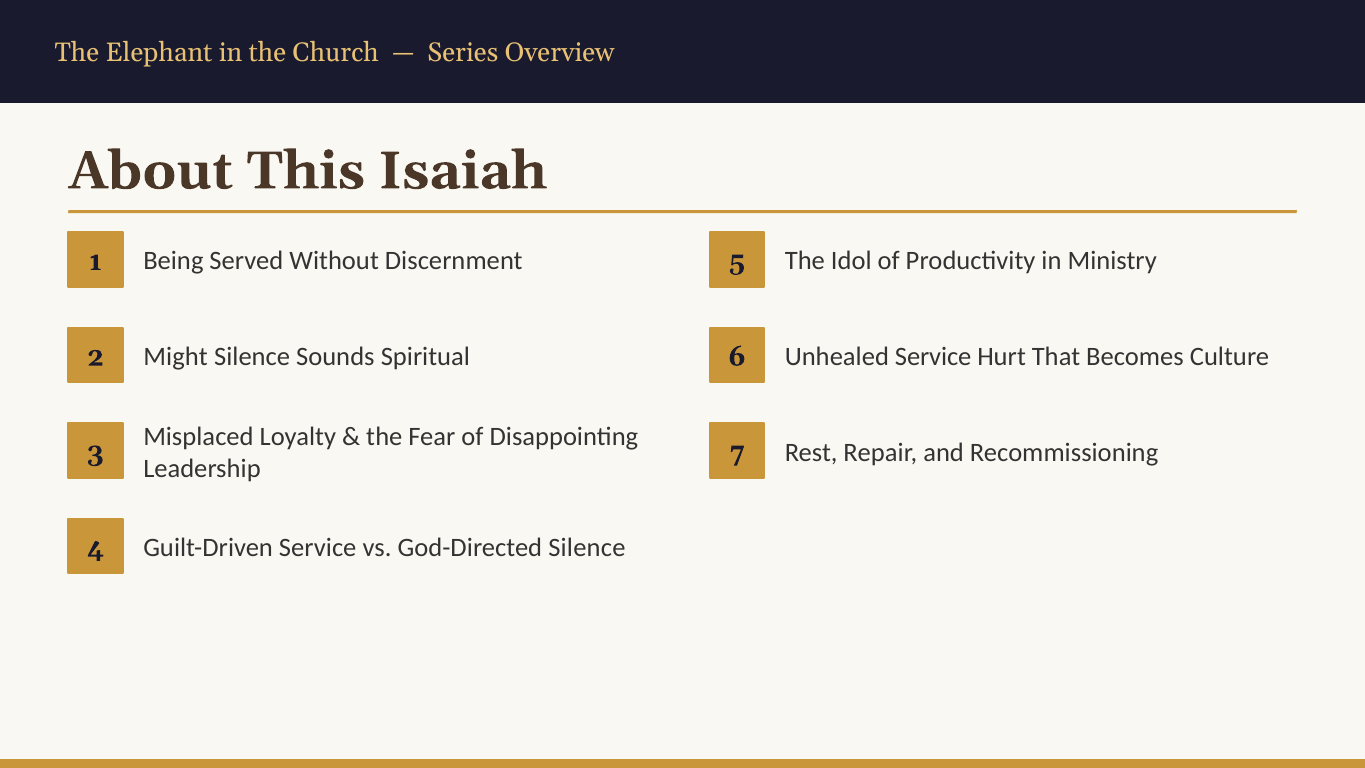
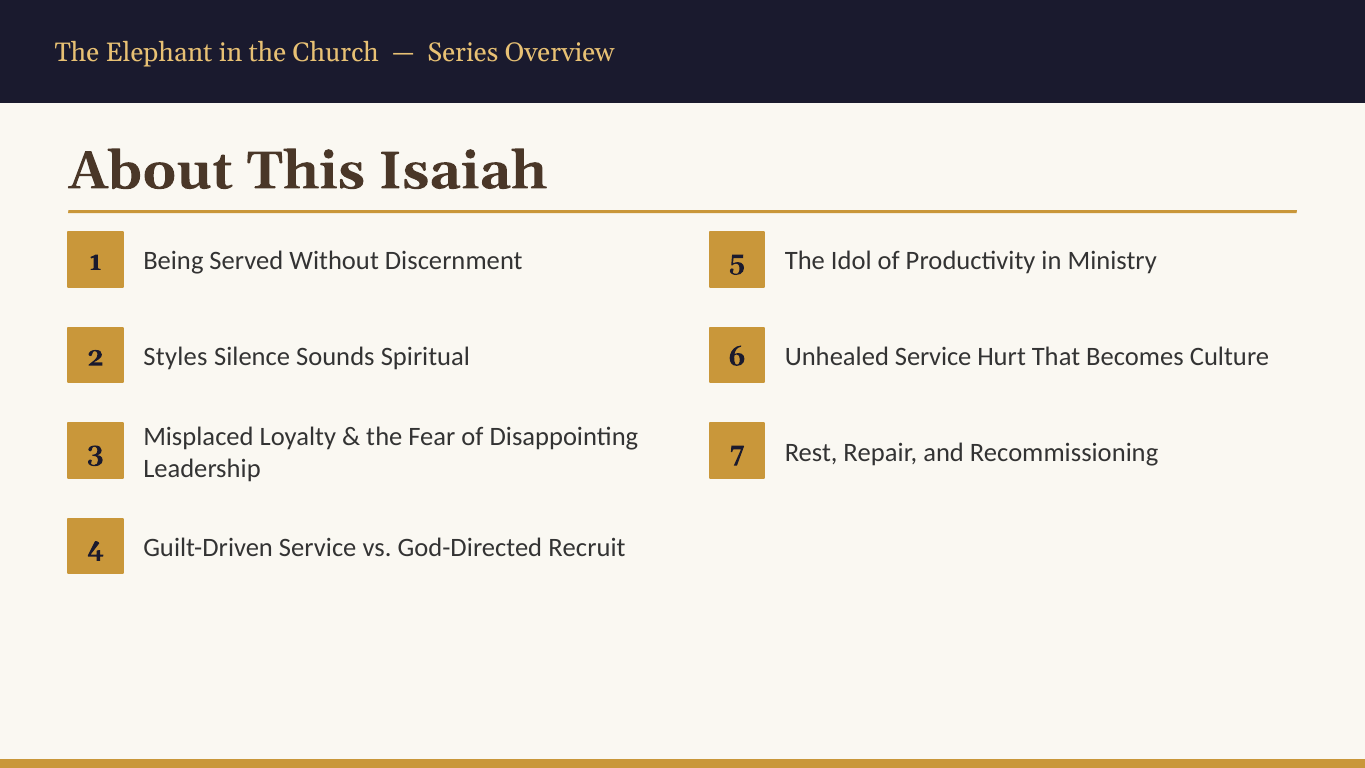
Might: Might -> Styles
God-Directed Silence: Silence -> Recruit
